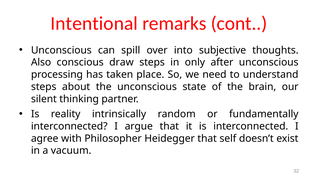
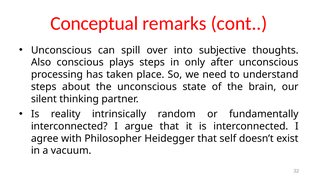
Intentional: Intentional -> Conceptual
draw: draw -> plays
